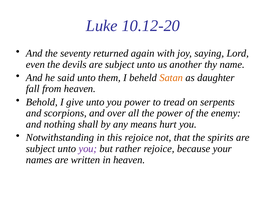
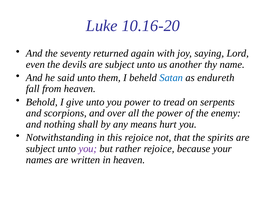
10.12-20: 10.12-20 -> 10.16-20
Satan colour: orange -> blue
daughter: daughter -> endureth
